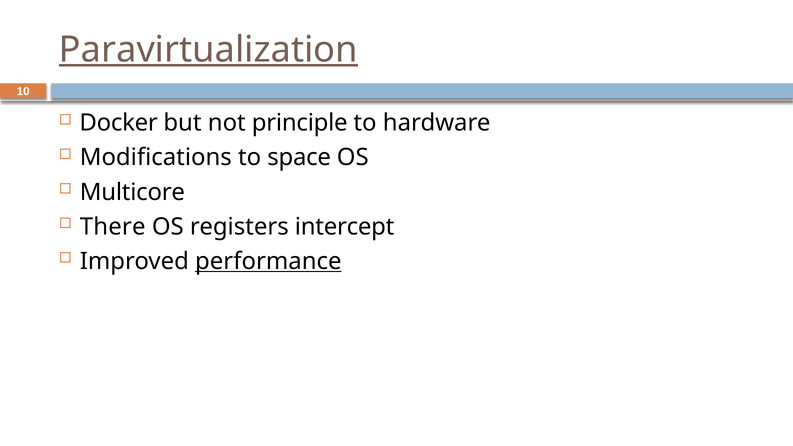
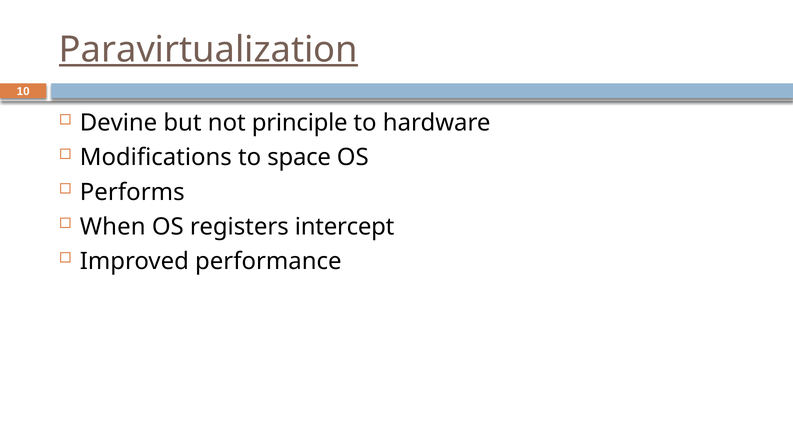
Docker: Docker -> Devine
Multicore: Multicore -> Performs
There: There -> When
performance underline: present -> none
